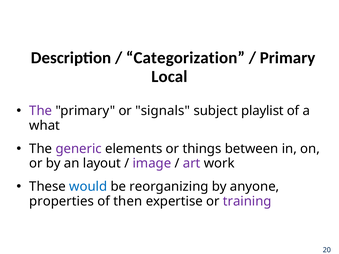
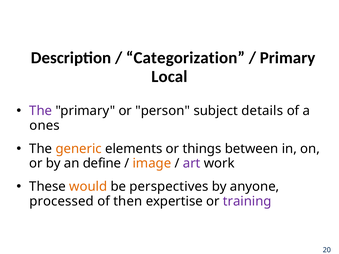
signals: signals -> person
playlist: playlist -> details
what: what -> ones
generic colour: purple -> orange
layout: layout -> define
image colour: purple -> orange
would colour: blue -> orange
reorganizing: reorganizing -> perspectives
properties: properties -> processed
